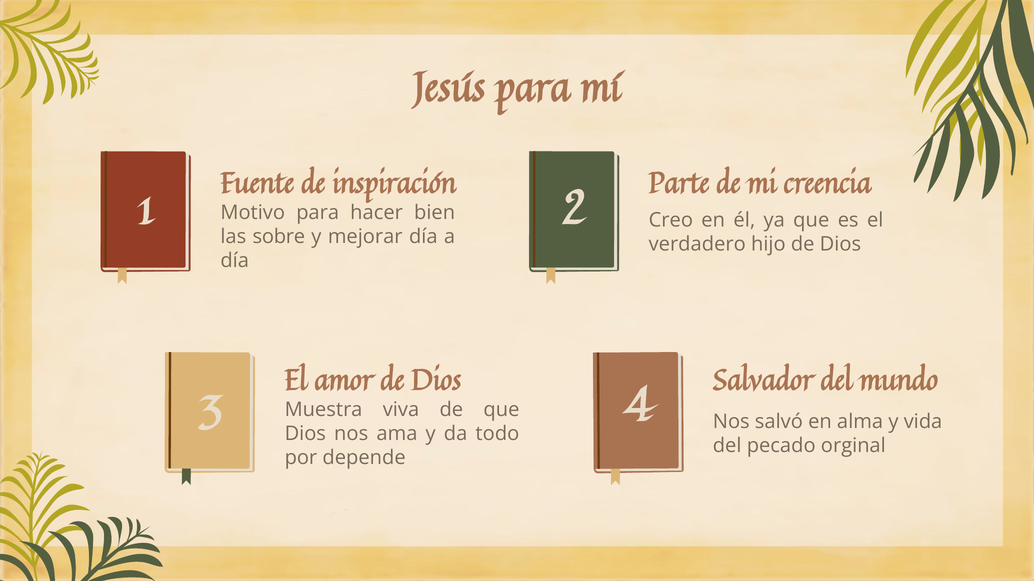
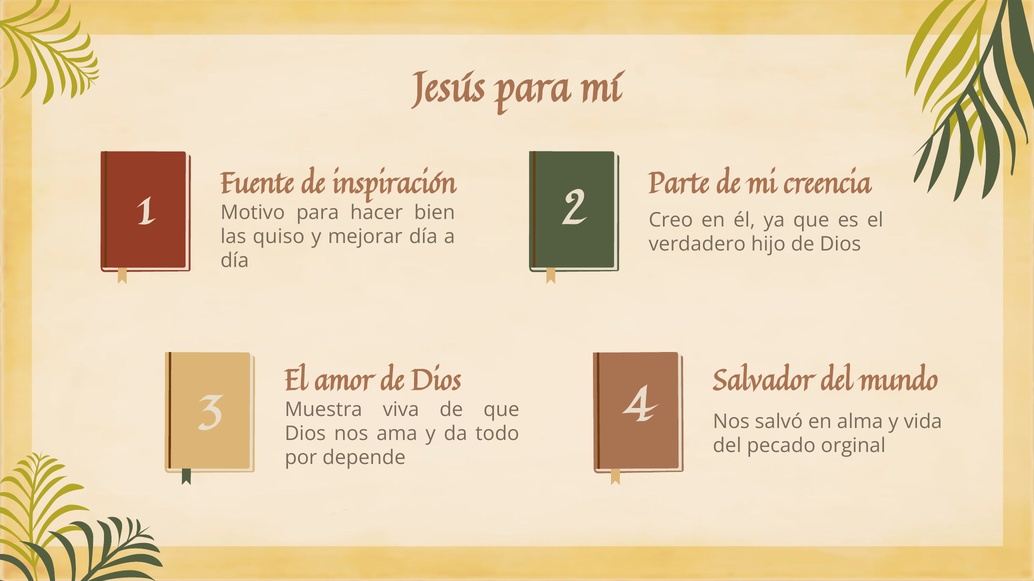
sobre: sobre -> quiso
